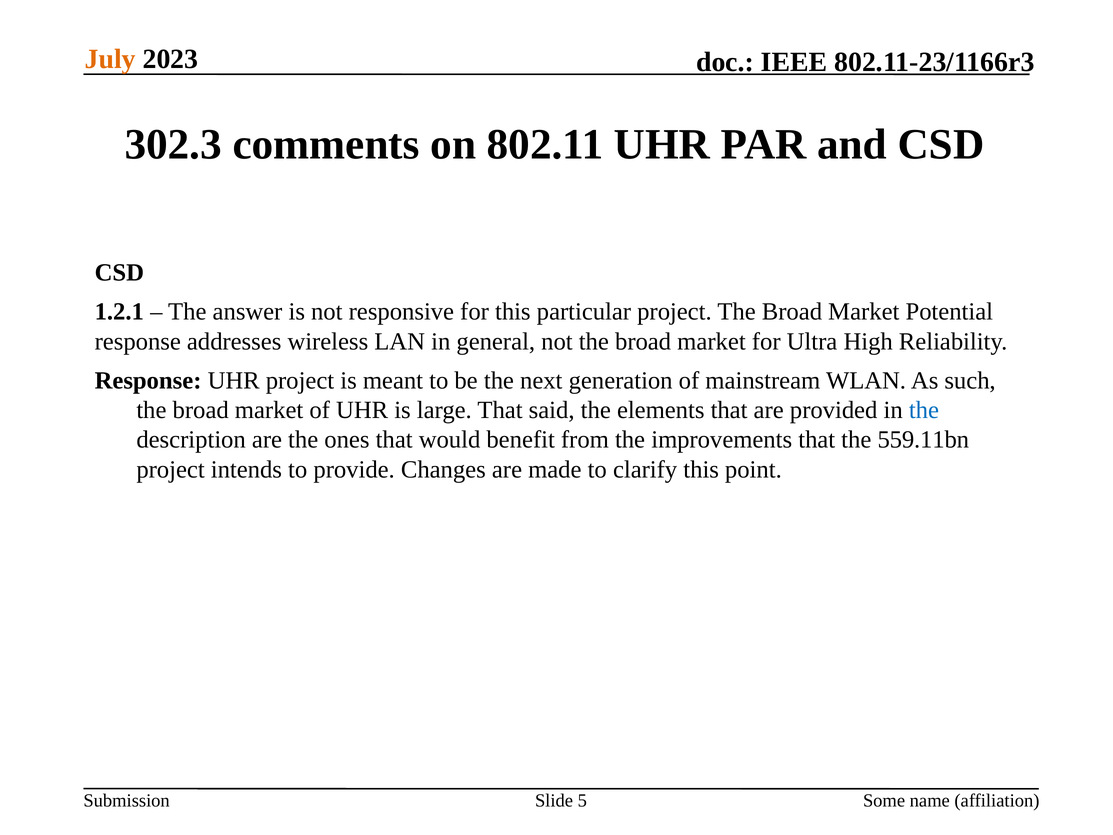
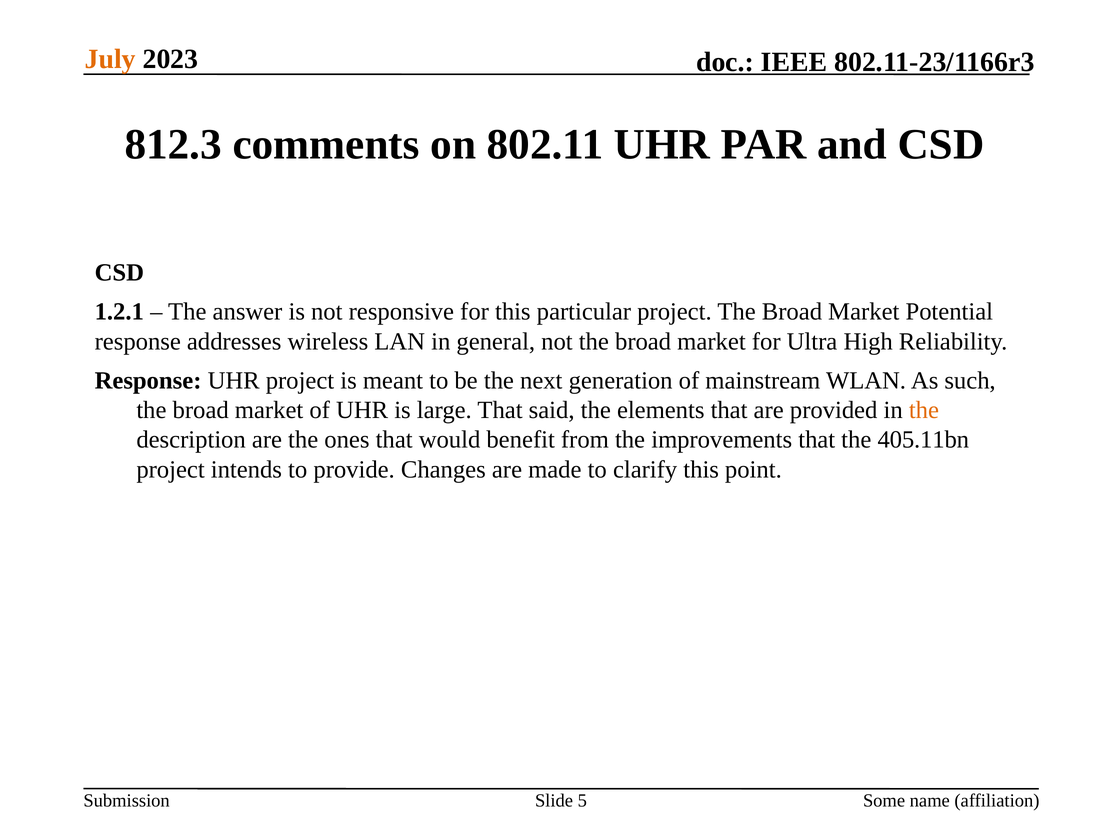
302.3: 302.3 -> 812.3
the at (924, 410) colour: blue -> orange
559.11bn: 559.11bn -> 405.11bn
